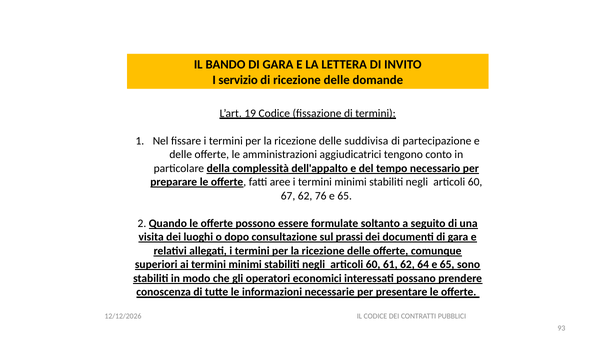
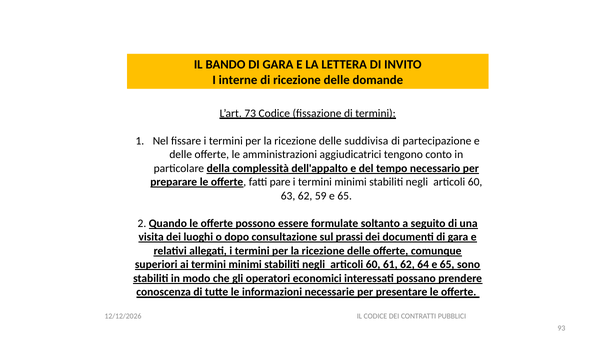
servizio: servizio -> interne
19: 19 -> 73
aree: aree -> pare
67: 67 -> 63
76: 76 -> 59
